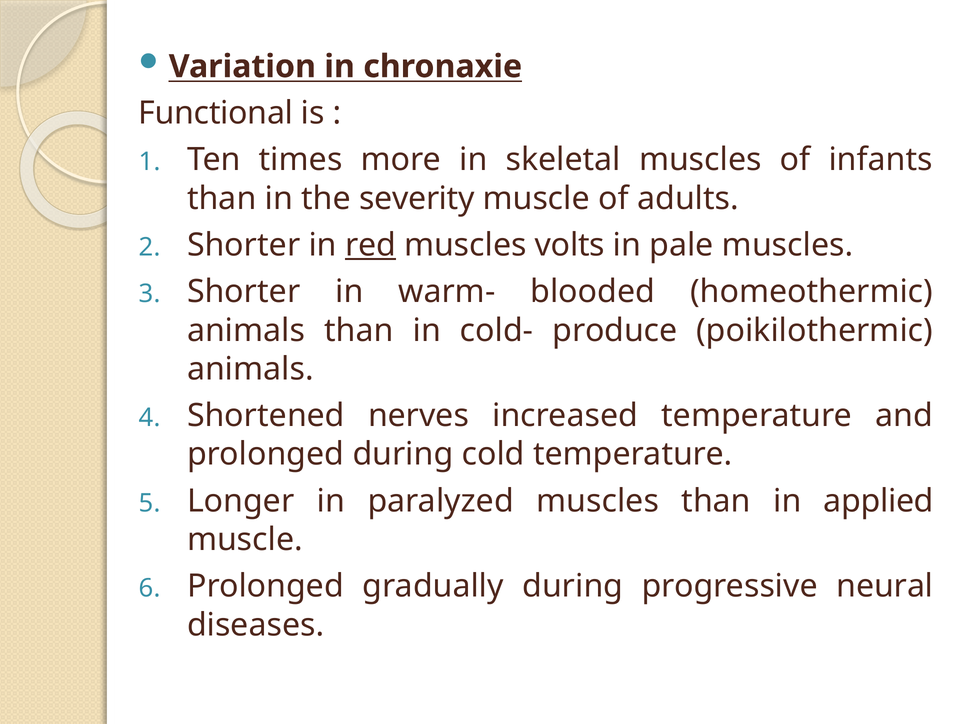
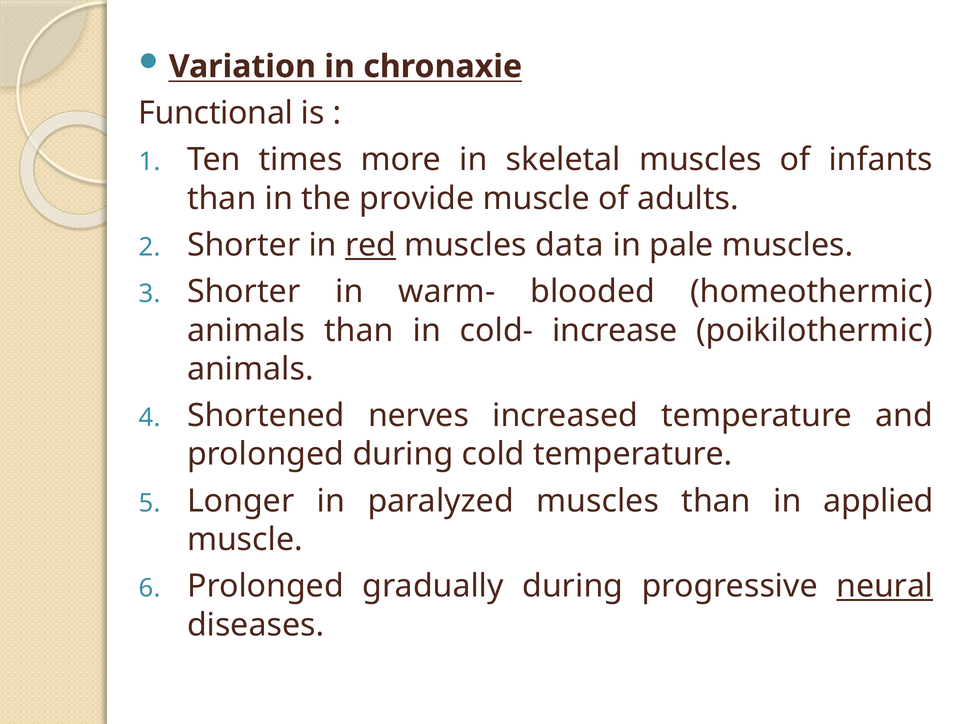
severity: severity -> provide
volts: volts -> data
produce: produce -> increase
neural underline: none -> present
